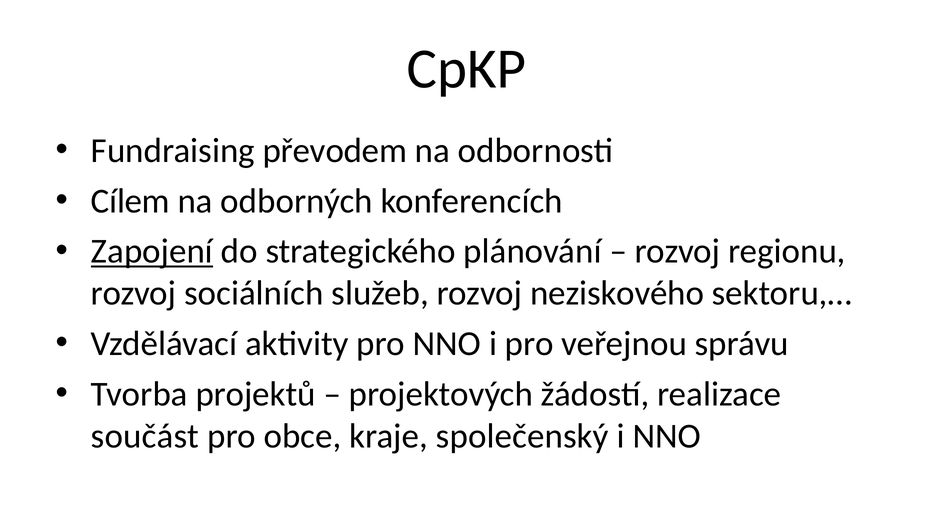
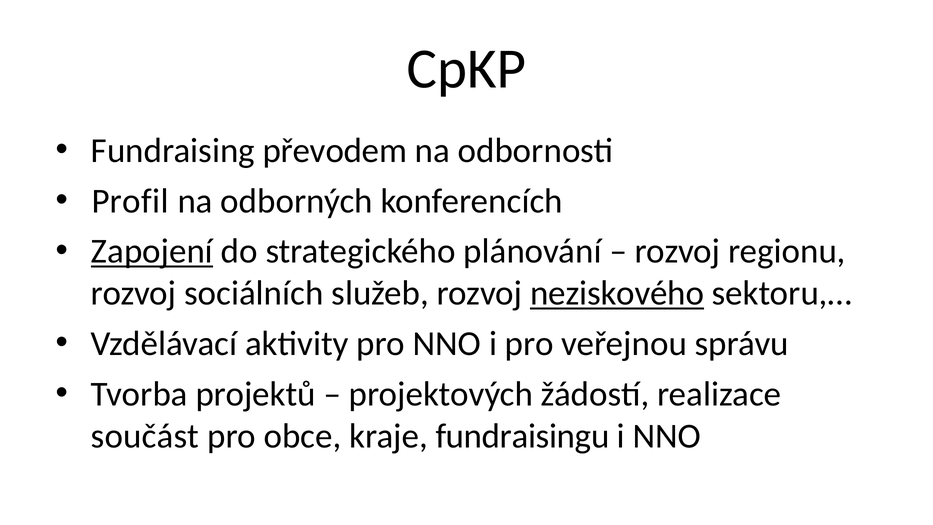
Cílem: Cílem -> Profil
neziskového underline: none -> present
společenský: společenský -> fundraisingu
